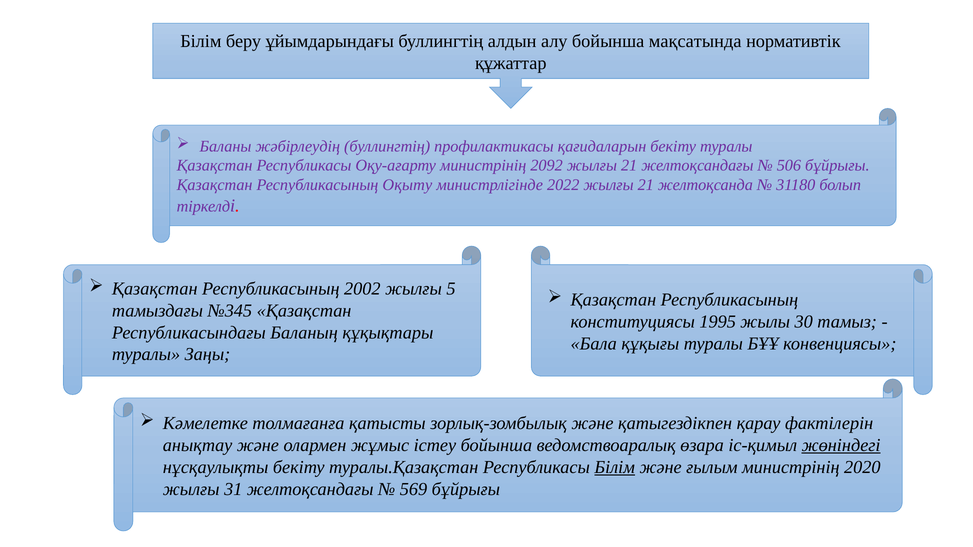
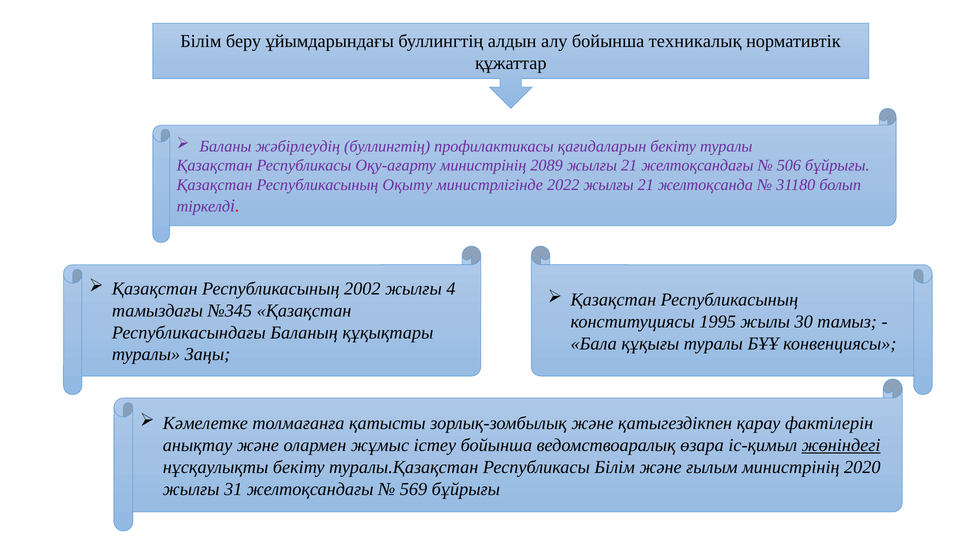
мақсатында: мақсатында -> техникалық
2092: 2092 -> 2089
5: 5 -> 4
Білім at (615, 467) underline: present -> none
